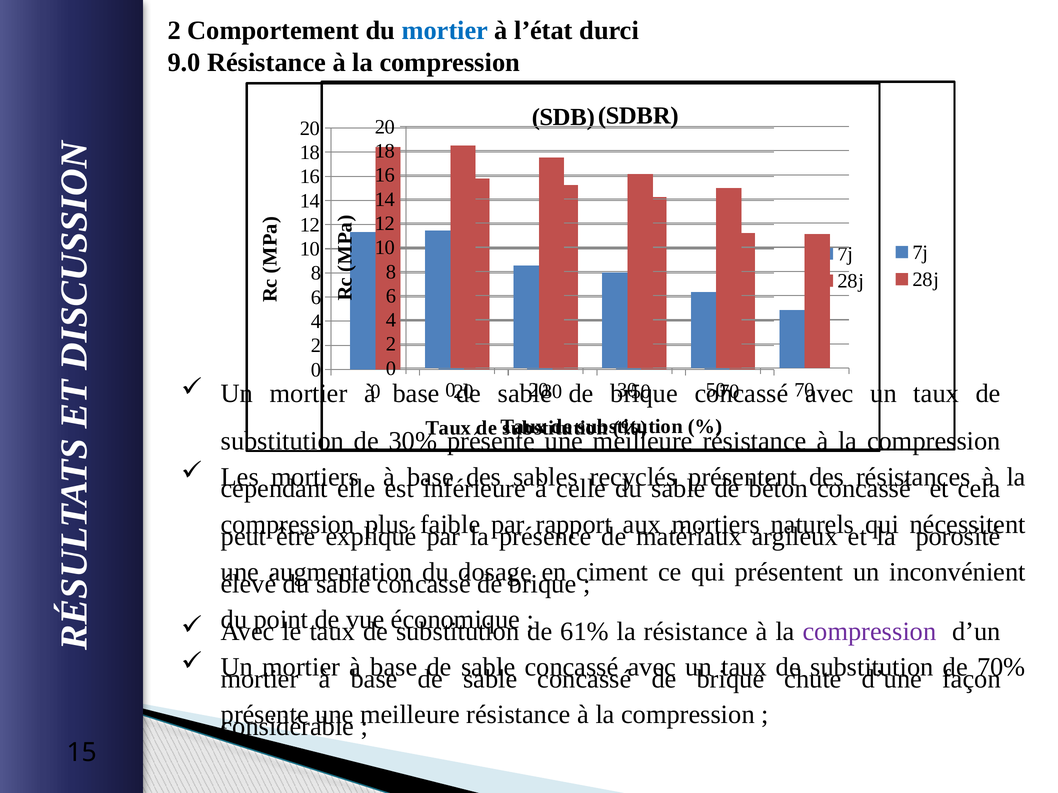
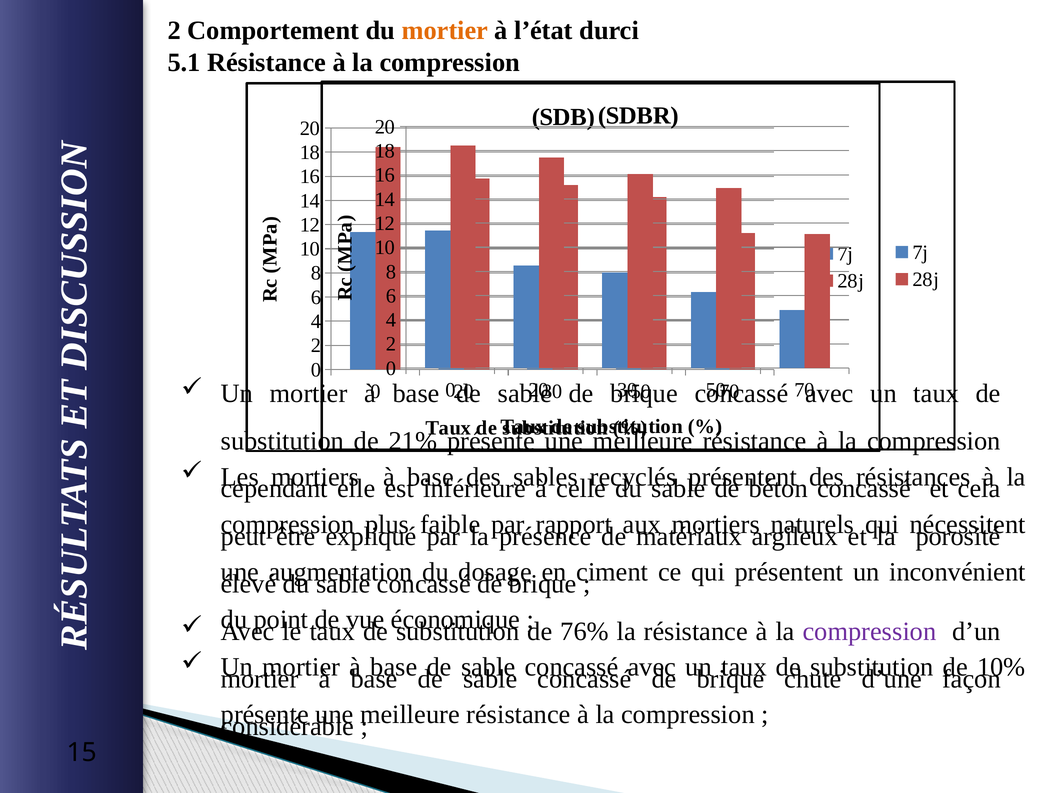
mortier at (445, 31) colour: blue -> orange
9.0: 9.0 -> 5.1
30%: 30% -> 21%
61%: 61% -> 76%
70%: 70% -> 10%
